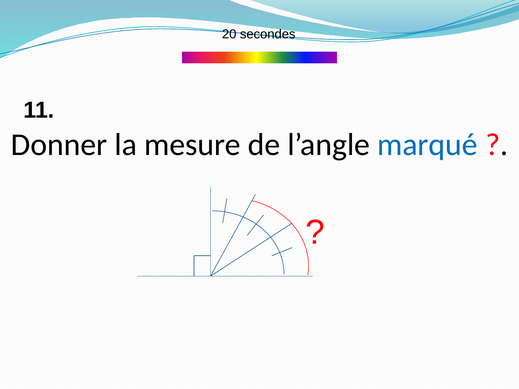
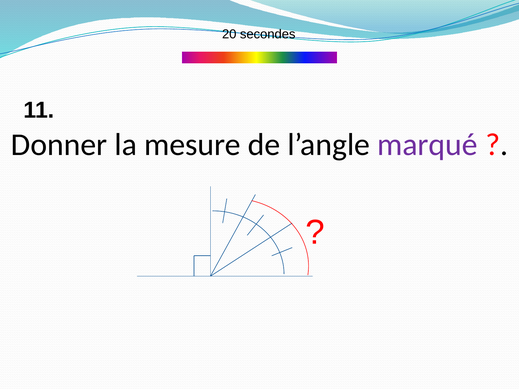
marqué colour: blue -> purple
